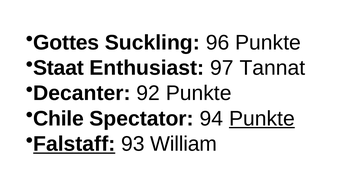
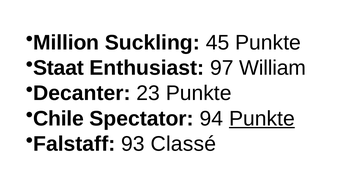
Gottes: Gottes -> Million
96: 96 -> 45
Tannat: Tannat -> William
92: 92 -> 23
Falstaff underline: present -> none
William: William -> Classé
